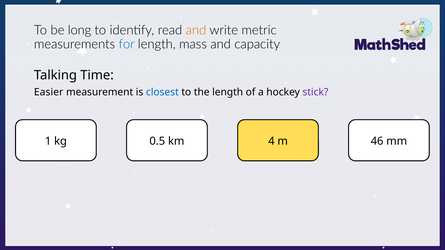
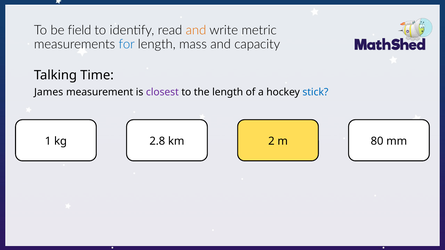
long: long -> field
Easier: Easier -> James
closest colour: blue -> purple
stick colour: purple -> blue
0.5: 0.5 -> 2.8
4: 4 -> 2
46: 46 -> 80
